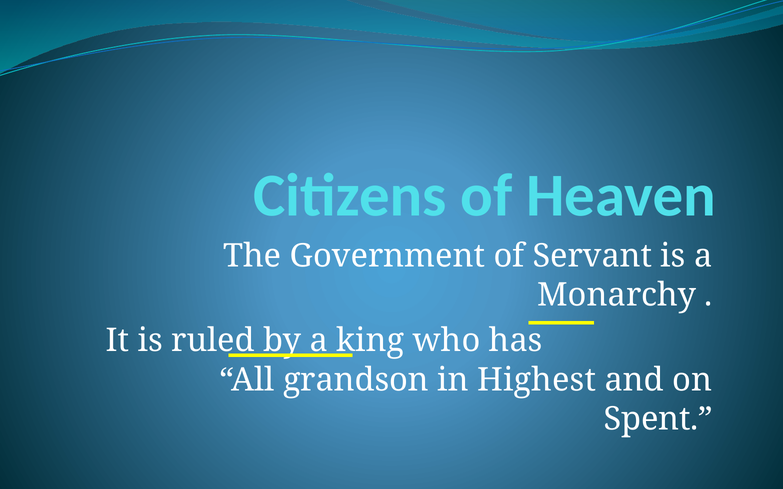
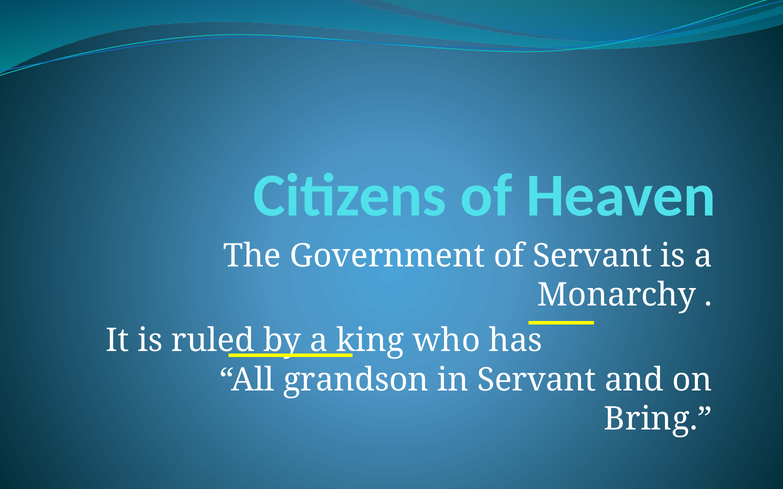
in Highest: Highest -> Servant
Spent: Spent -> Bring
